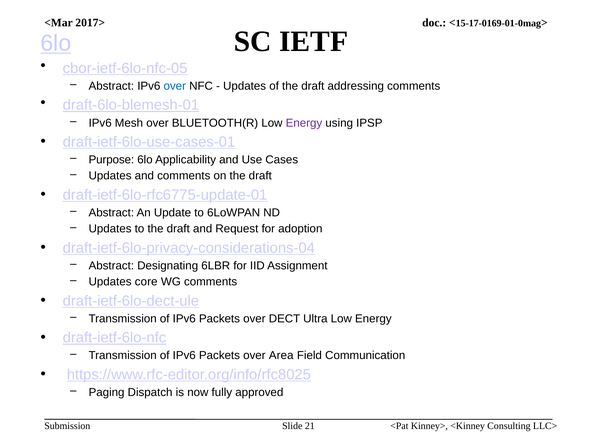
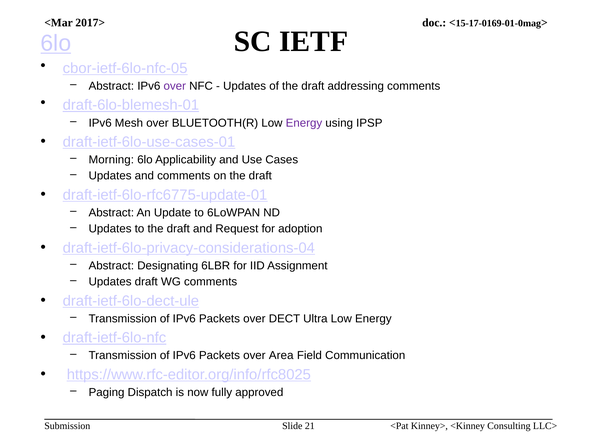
over at (175, 86) colour: blue -> purple
Purpose: Purpose -> Morning
Updates core: core -> draft
